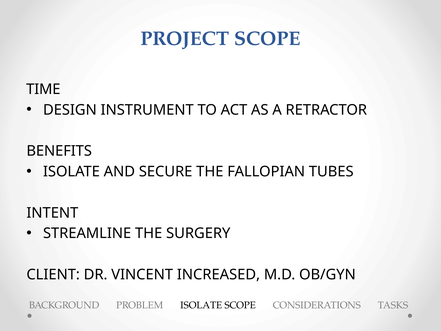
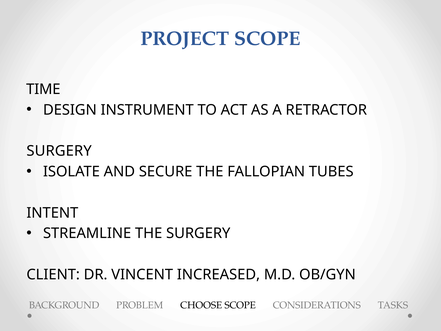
BENEFITS at (59, 151): BENEFITS -> SURGERY
PROBLEM ISOLATE: ISOLATE -> CHOOSE
